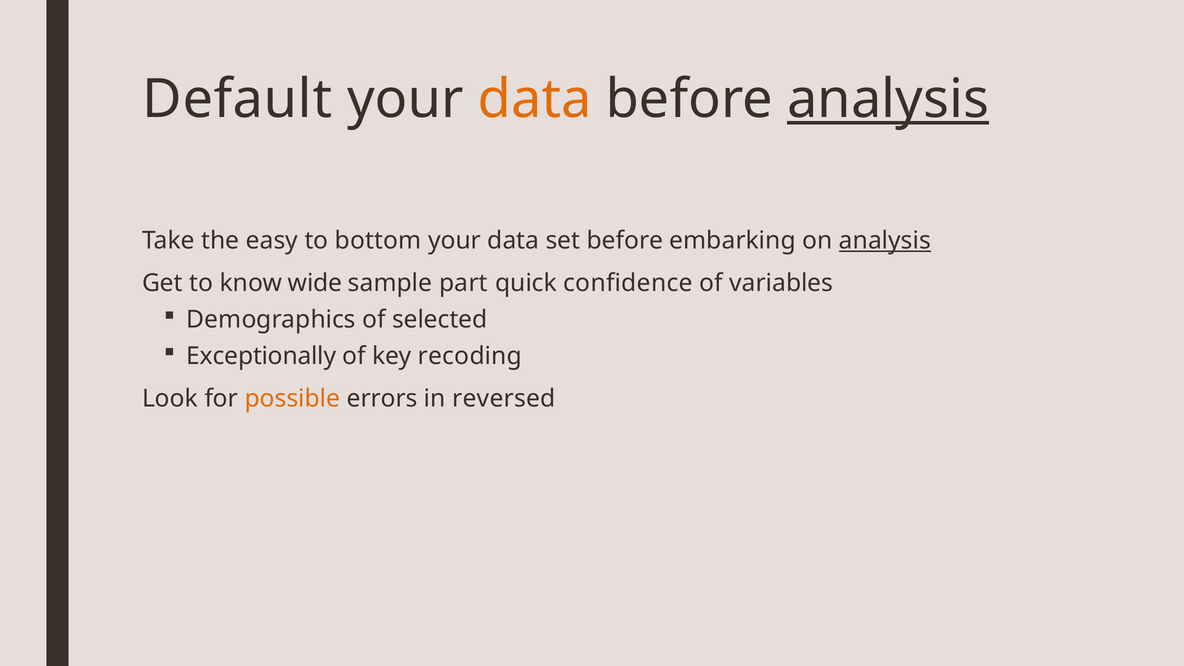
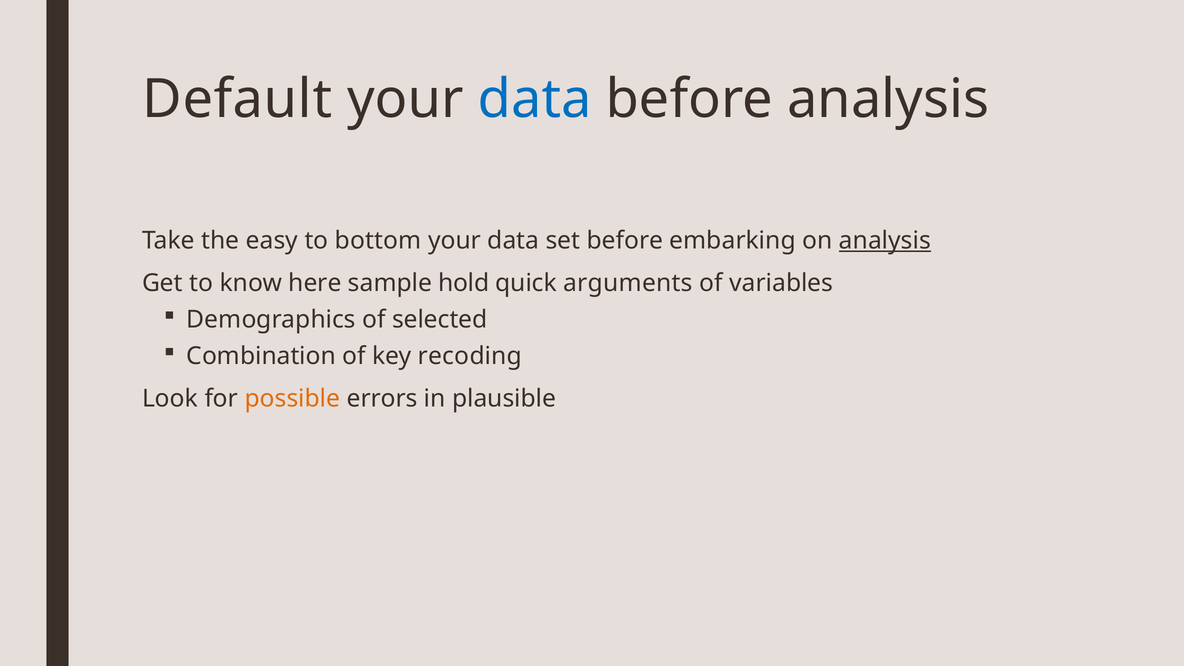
data at (535, 99) colour: orange -> blue
analysis at (888, 99) underline: present -> none
wide: wide -> here
part: part -> hold
confidence: confidence -> arguments
Exceptionally: Exceptionally -> Combination
reversed: reversed -> plausible
